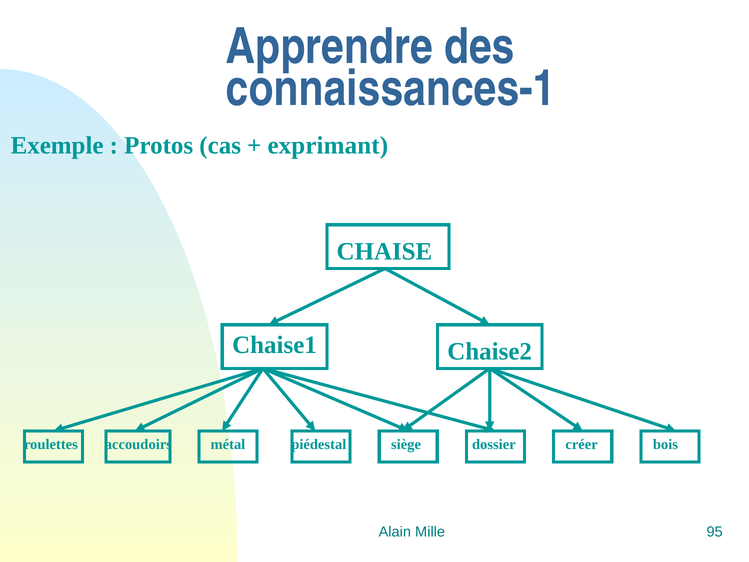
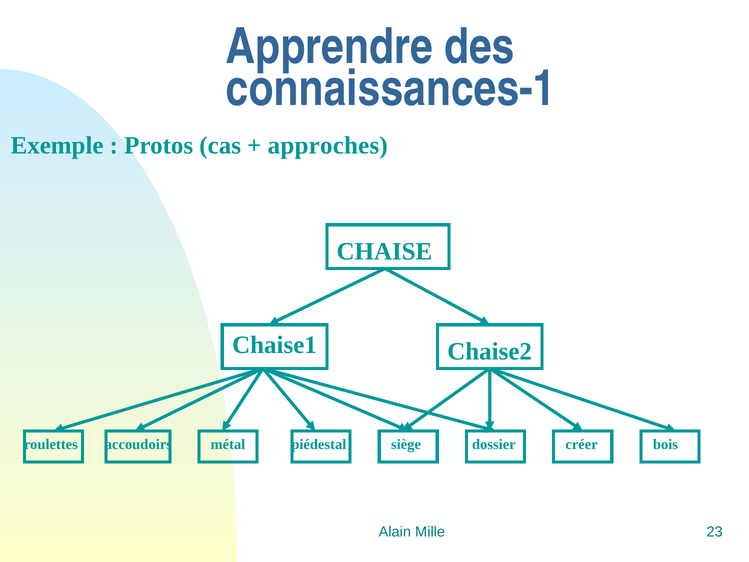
exprimant: exprimant -> approches
95: 95 -> 23
